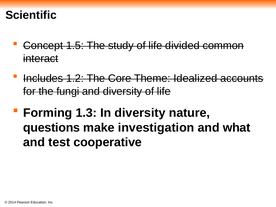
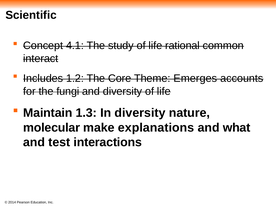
1.5: 1.5 -> 4.1
divided: divided -> rational
Idealized: Idealized -> Emerges
Forming: Forming -> Maintain
questions: questions -> molecular
investigation: investigation -> explanations
cooperative: cooperative -> interactions
